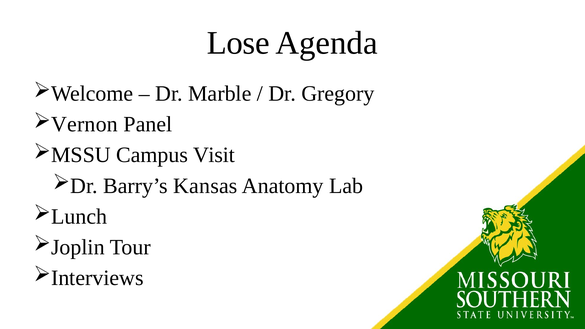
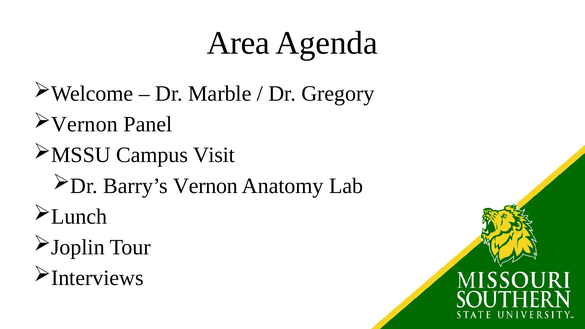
Lose: Lose -> Area
Barry’s Kansas: Kansas -> Vernon
